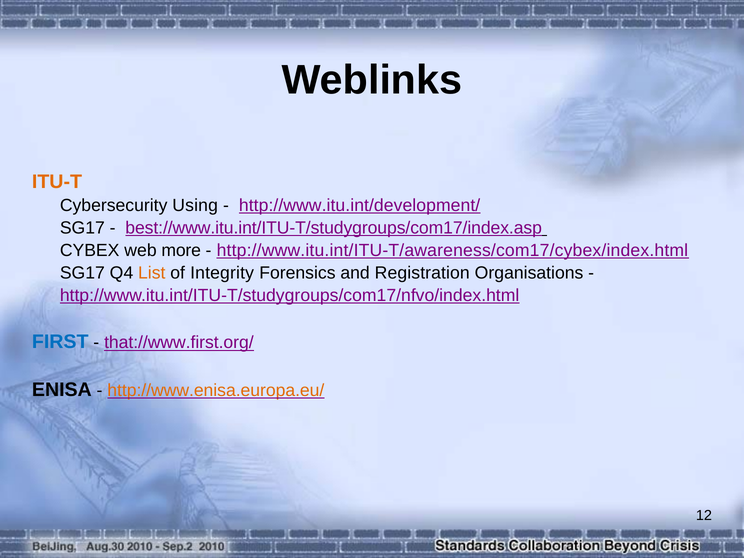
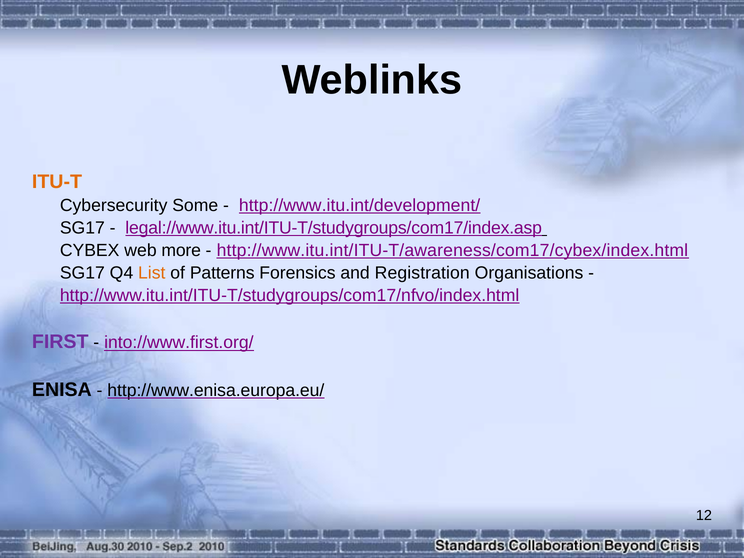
Using: Using -> Some
best://www.itu.int/ITU-T/studygroups/com17/index.asp: best://www.itu.int/ITU-T/studygroups/com17/index.asp -> legal://www.itu.int/ITU-T/studygroups/com17/index.asp
Integrity: Integrity -> Patterns
FIRST colour: blue -> purple
that://www.first.org/: that://www.first.org/ -> into://www.first.org/
http://www.enisa.europa.eu/ colour: orange -> black
